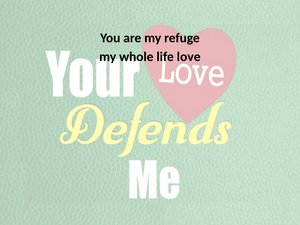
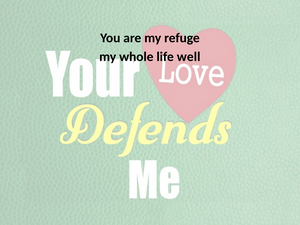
love: love -> well
